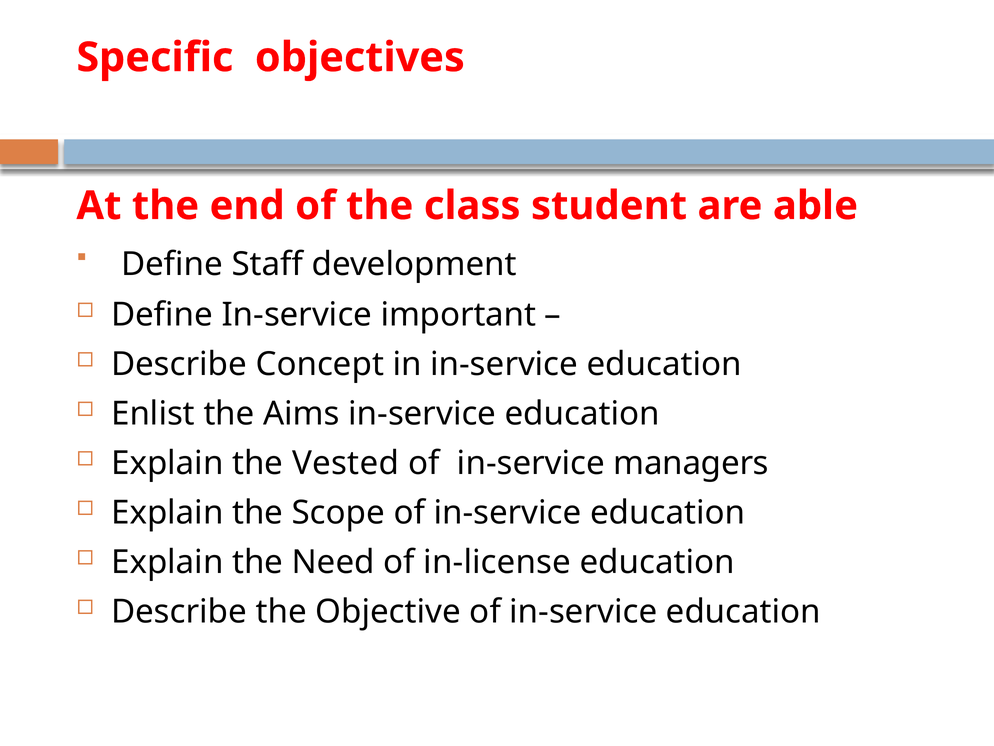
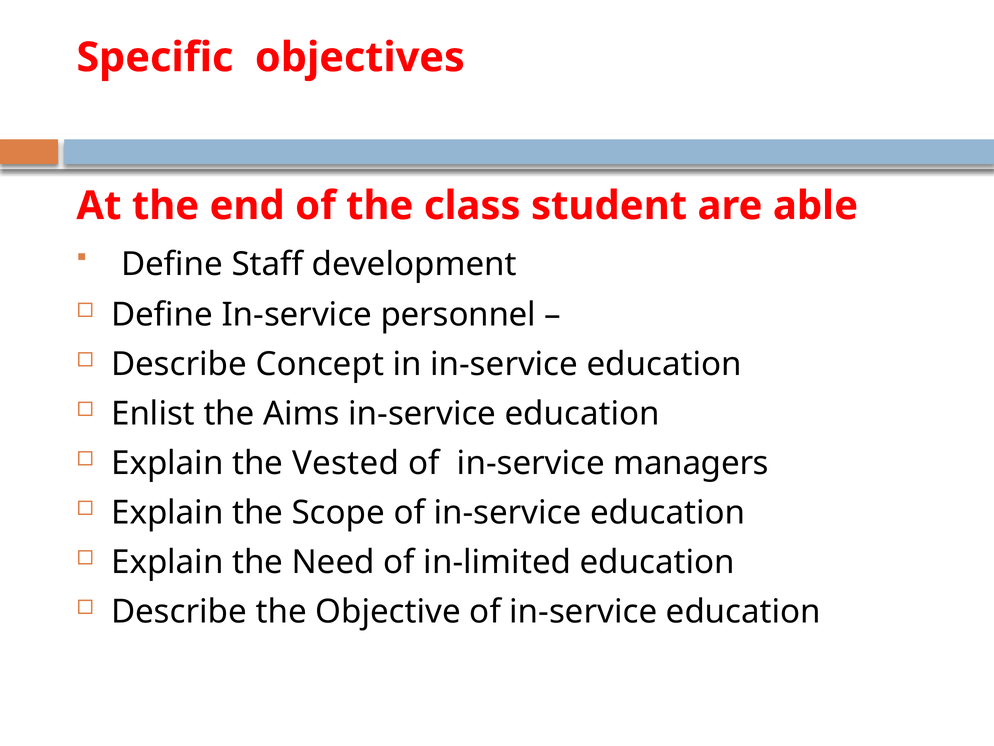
important: important -> personnel
in-license: in-license -> in-limited
